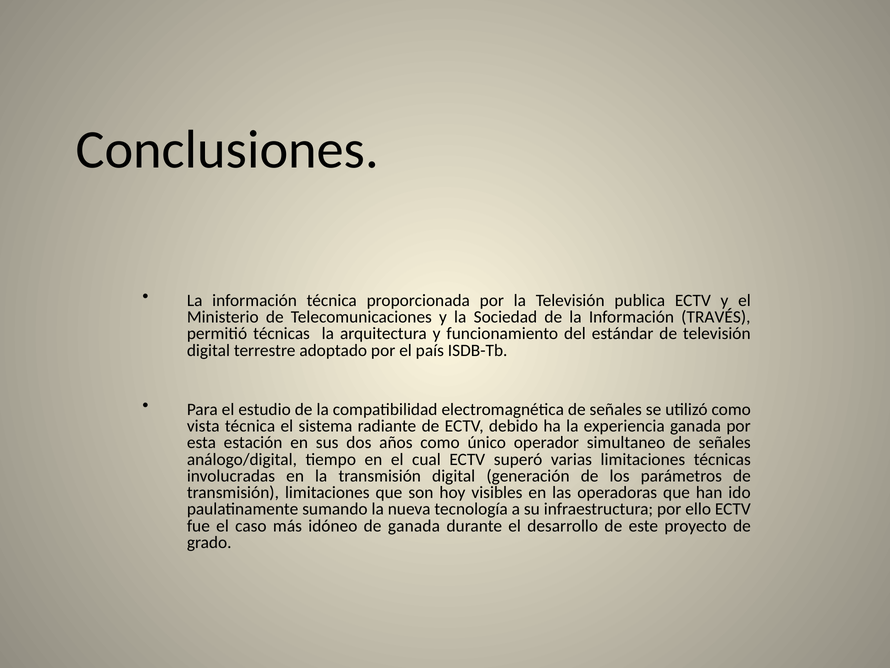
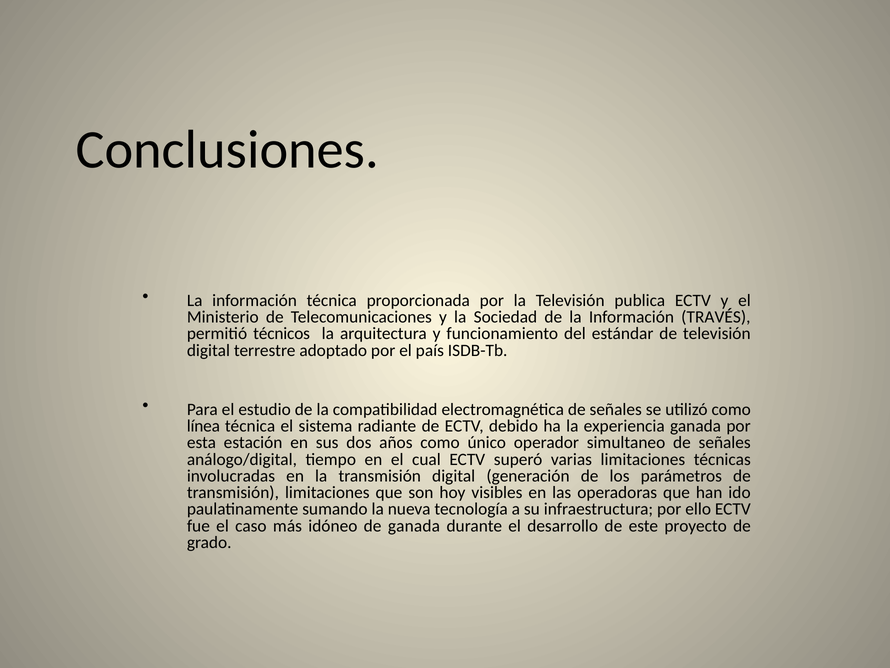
permitió técnicas: técnicas -> técnicos
vista: vista -> línea
